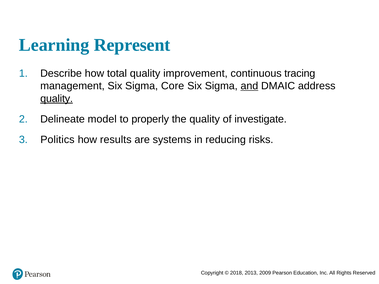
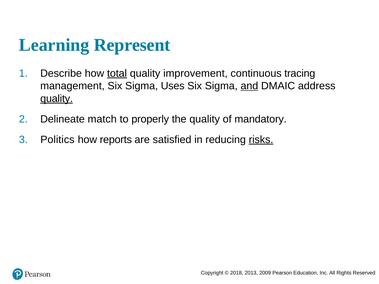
total underline: none -> present
Core: Core -> Uses
model: model -> match
investigate: investigate -> mandatory
results: results -> reports
systems: systems -> satisfied
risks underline: none -> present
